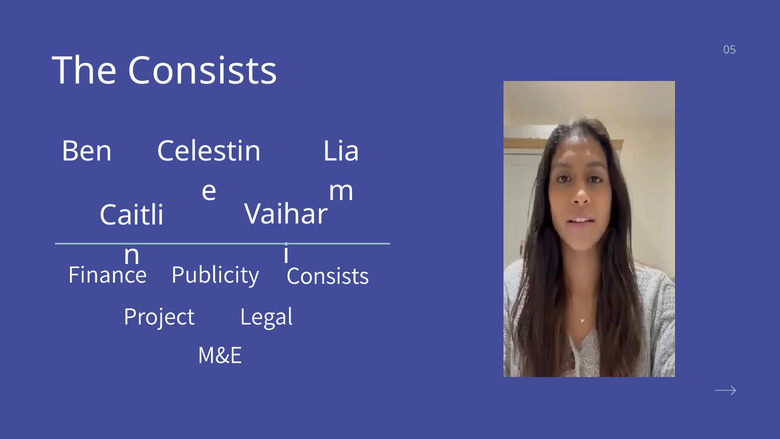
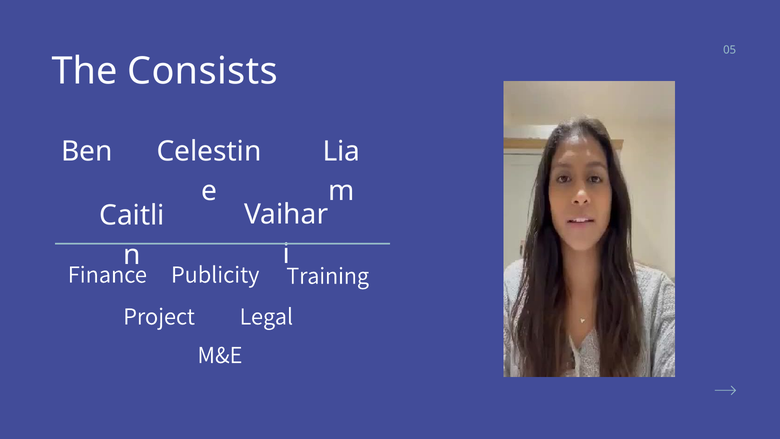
Consists at (328, 276): Consists -> Training
